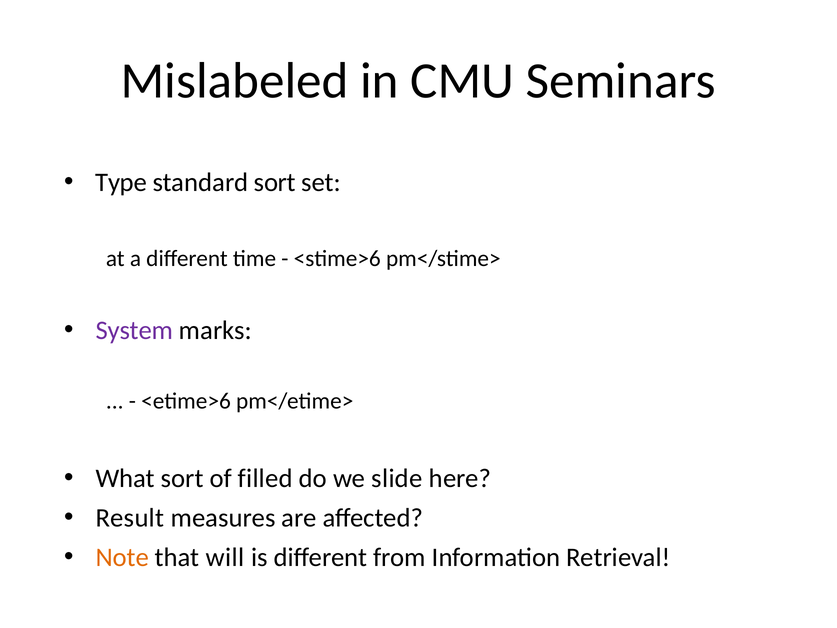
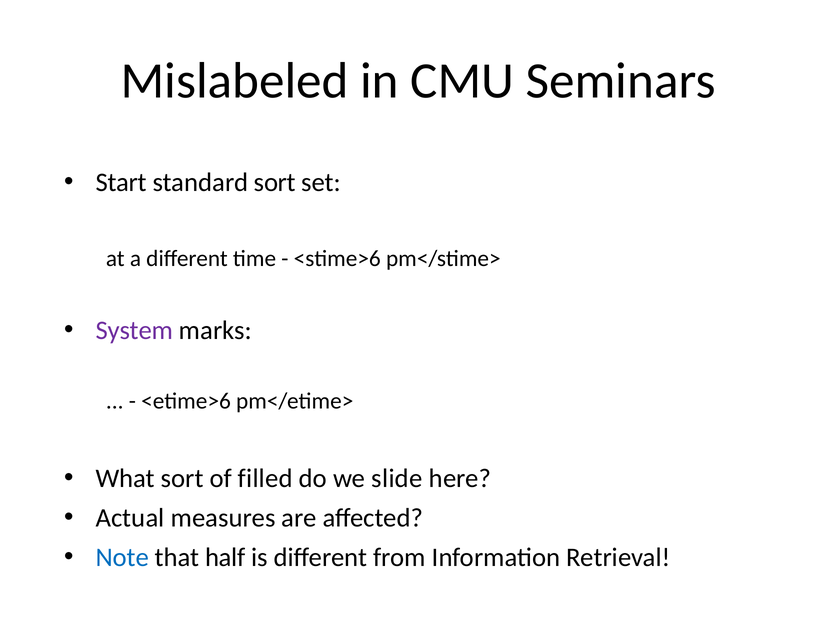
Type: Type -> Start
Result: Result -> Actual
Note colour: orange -> blue
will: will -> half
